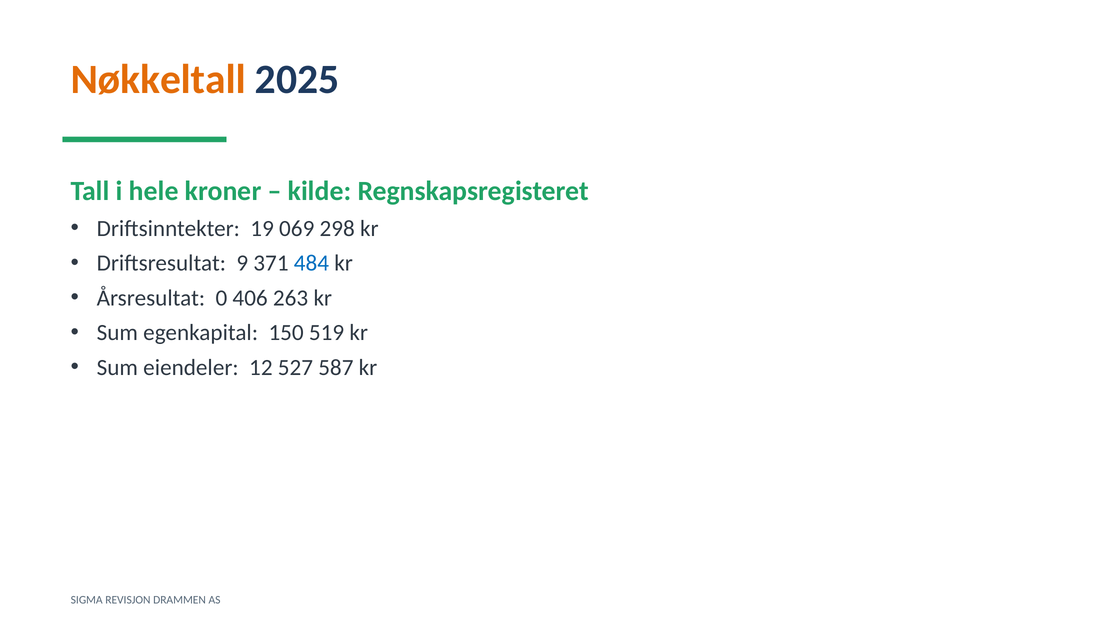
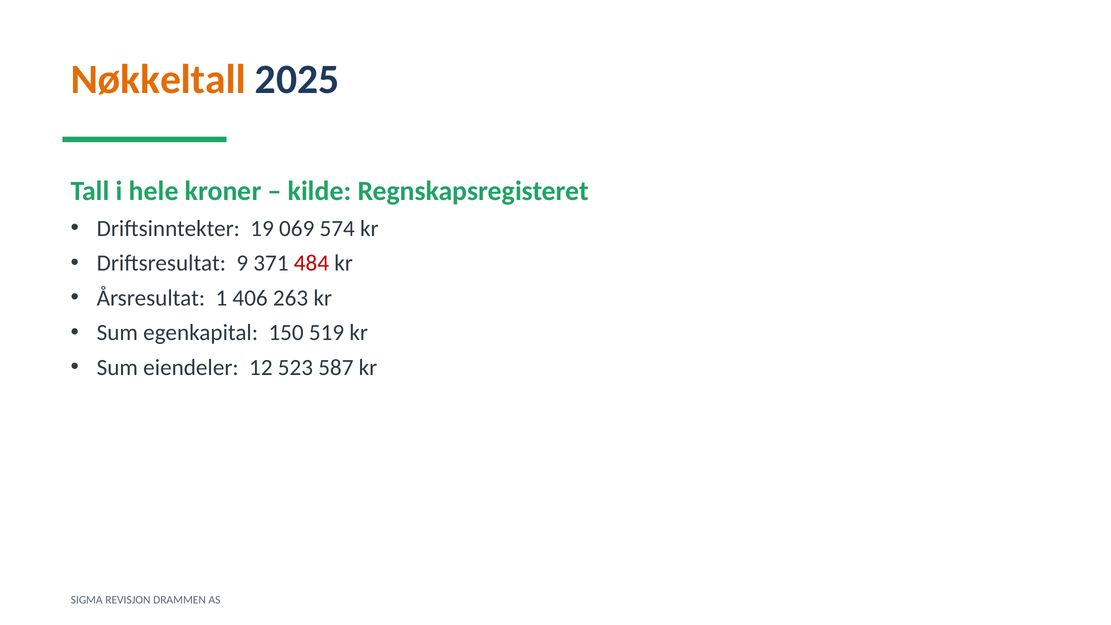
298: 298 -> 574
484 colour: blue -> red
0: 0 -> 1
527: 527 -> 523
